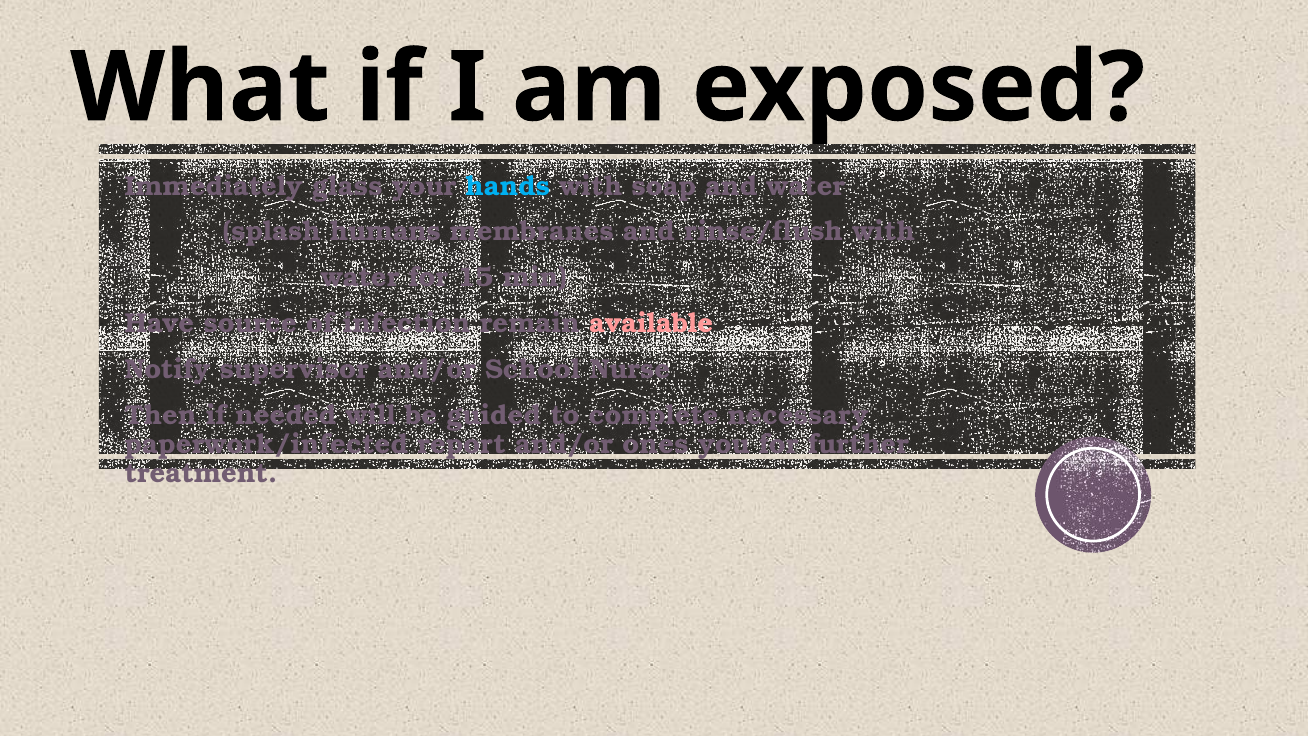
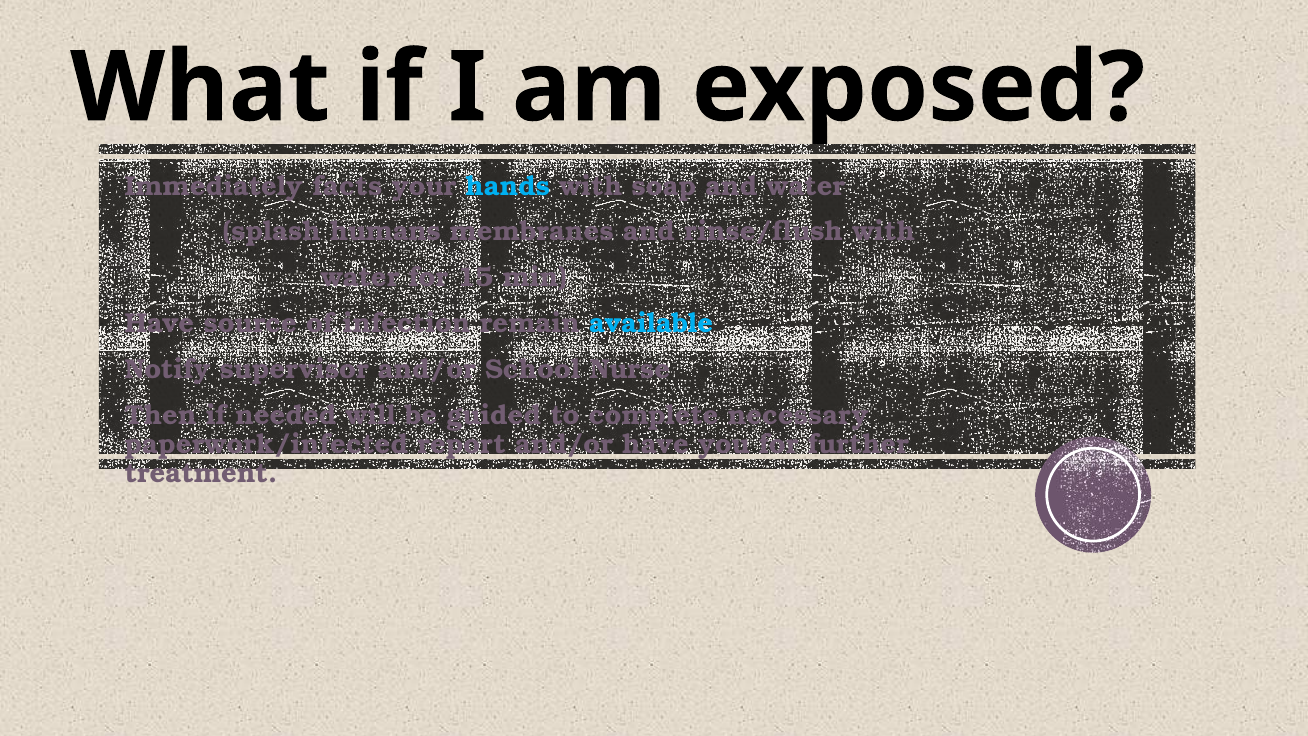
glass: glass -> facts
available colour: pink -> light blue
and/or ones: ones -> have
